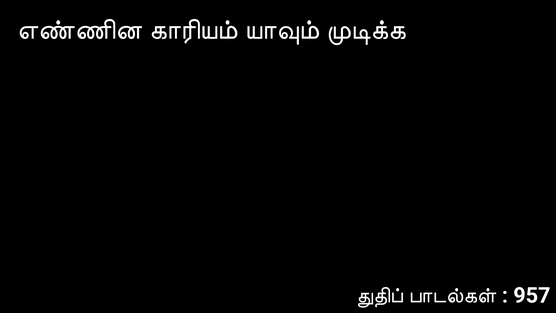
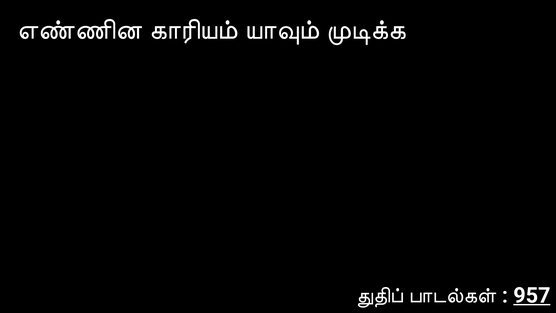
957 underline: none -> present
